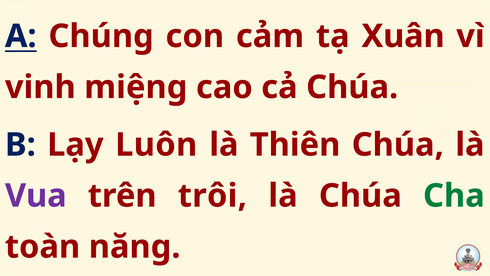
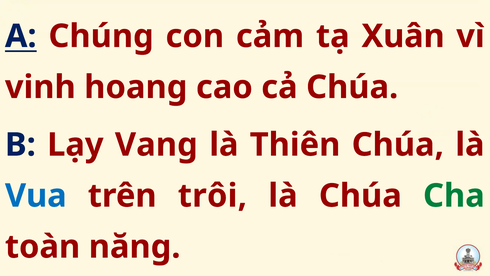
miệng: miệng -> hoang
Luôn: Luôn -> Vang
Vua colour: purple -> blue
